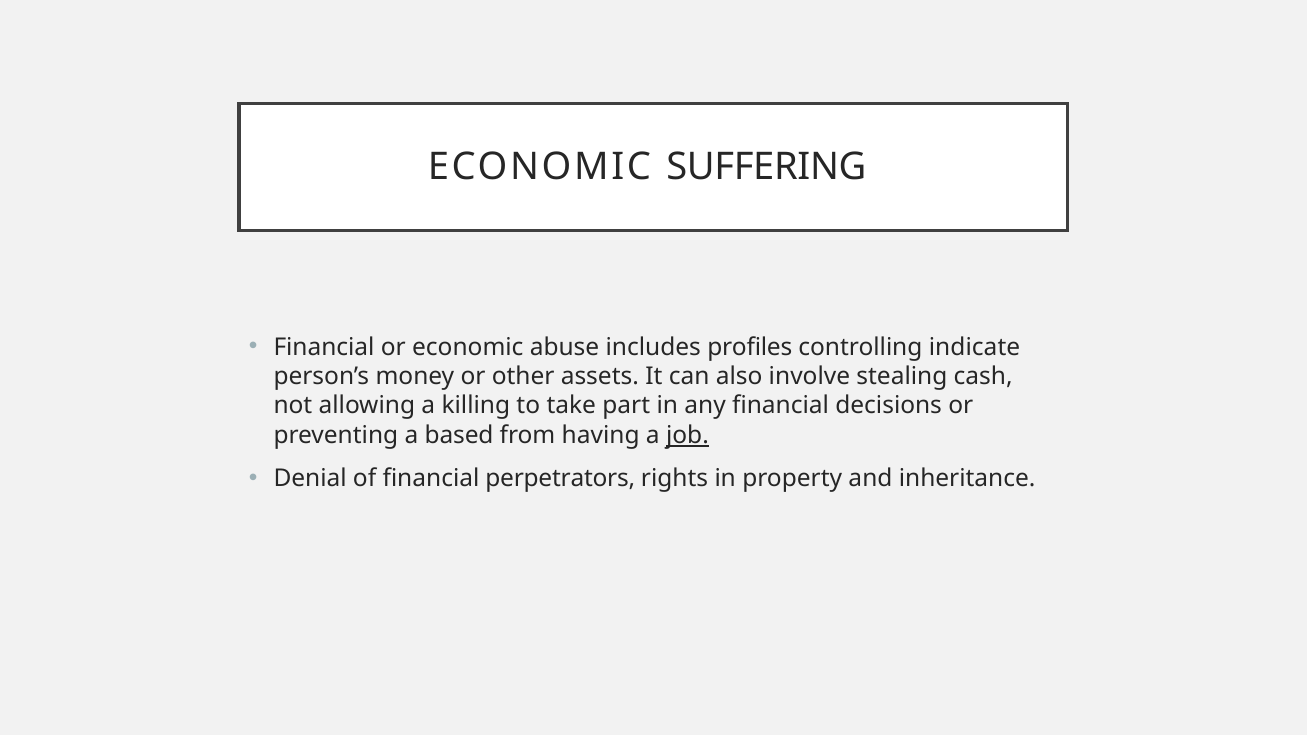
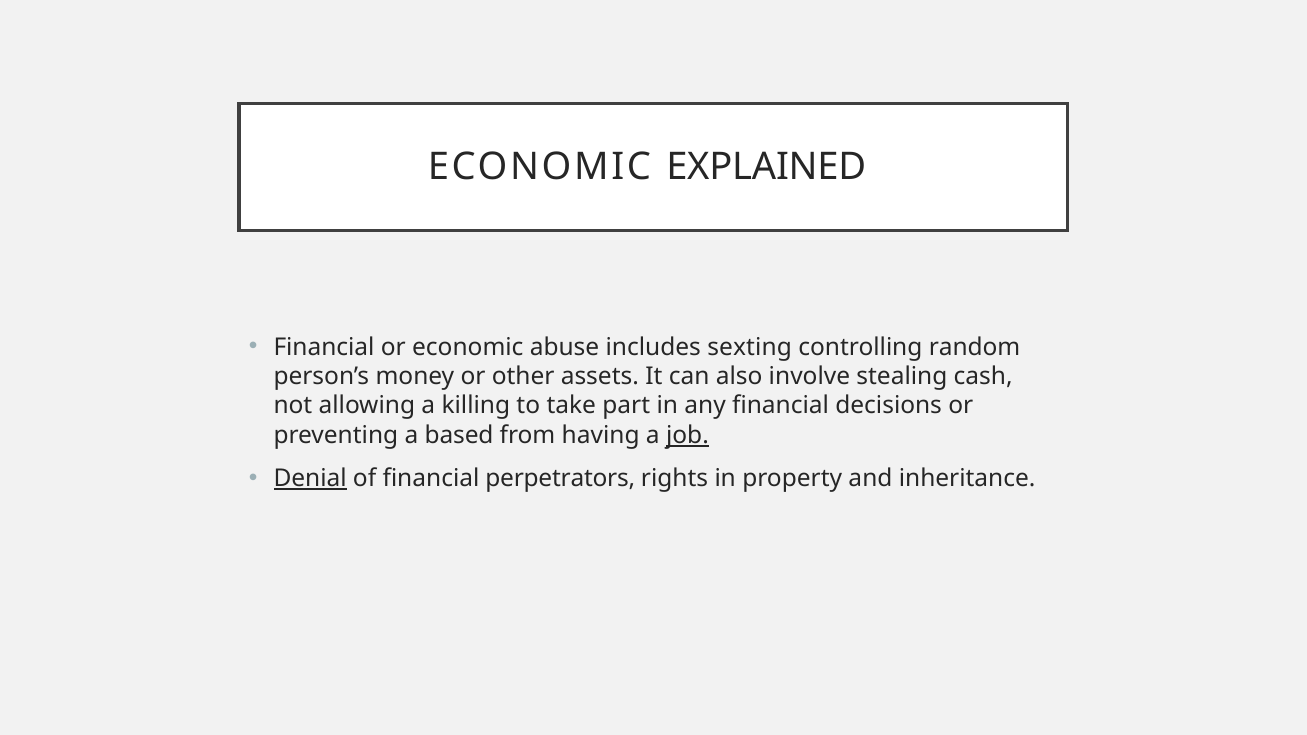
SUFFERING: SUFFERING -> EXPLAINED
profiles: profiles -> sexting
indicate: indicate -> random
Denial underline: none -> present
